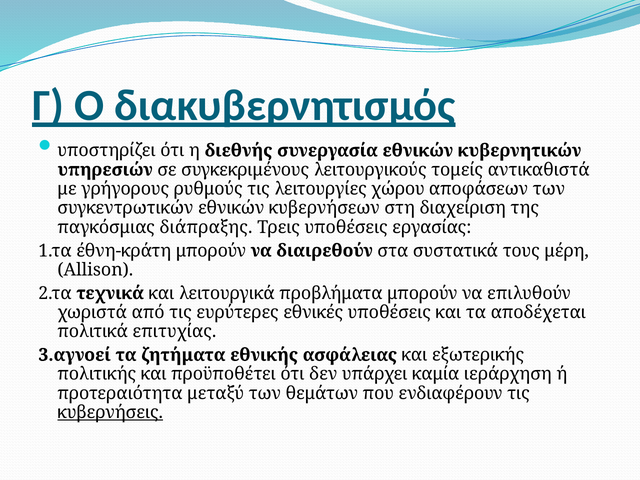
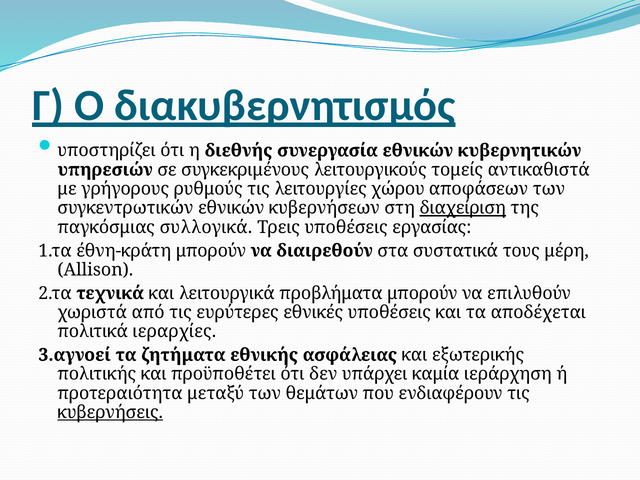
διαχείριση underline: none -> present
διάπραξης: διάπραξης -> συλλογικά
επιτυχίας: επιτυχίας -> ιεραρχίες
